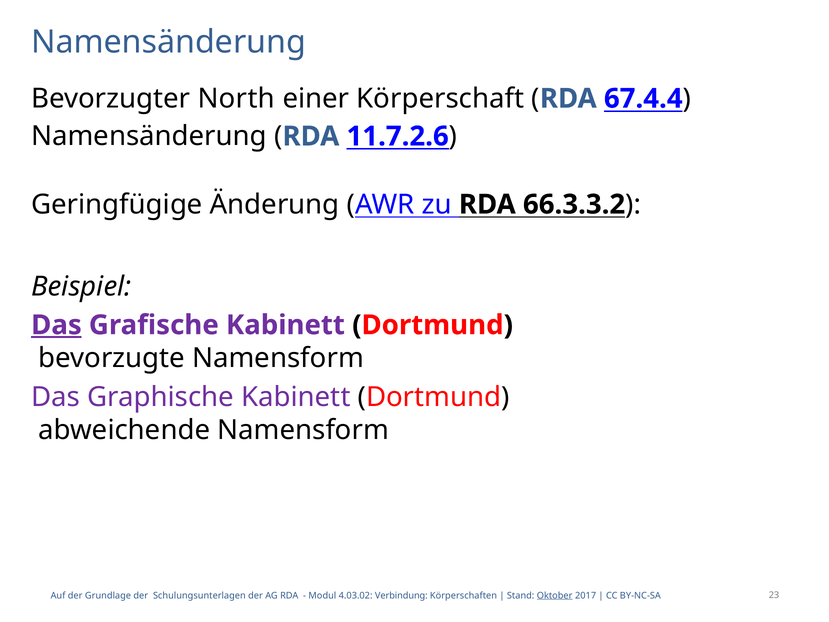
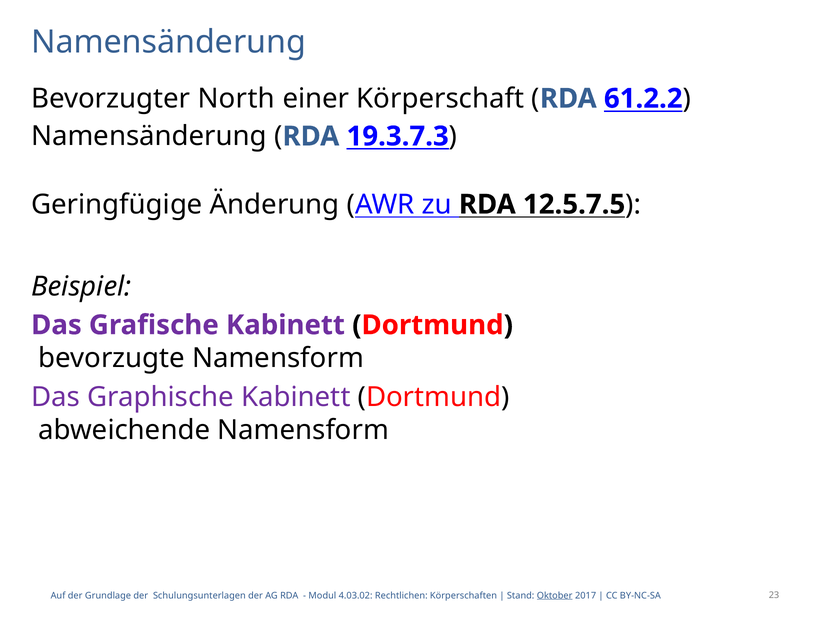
67.4.4: 67.4.4 -> 61.2.2
11.7.2.6: 11.7.2.6 -> 19.3.7.3
66.3.3.2: 66.3.3.2 -> 12.5.7.5
Das at (56, 325) underline: present -> none
Verbindung: Verbindung -> Rechtlichen
